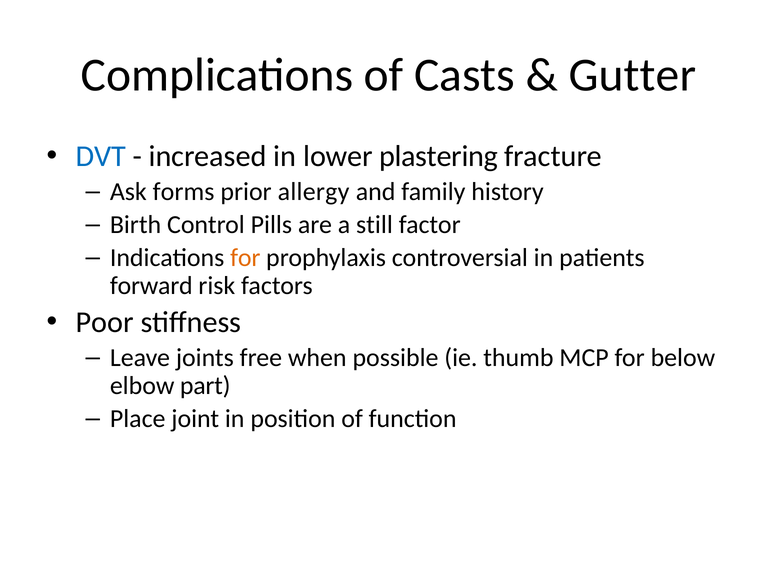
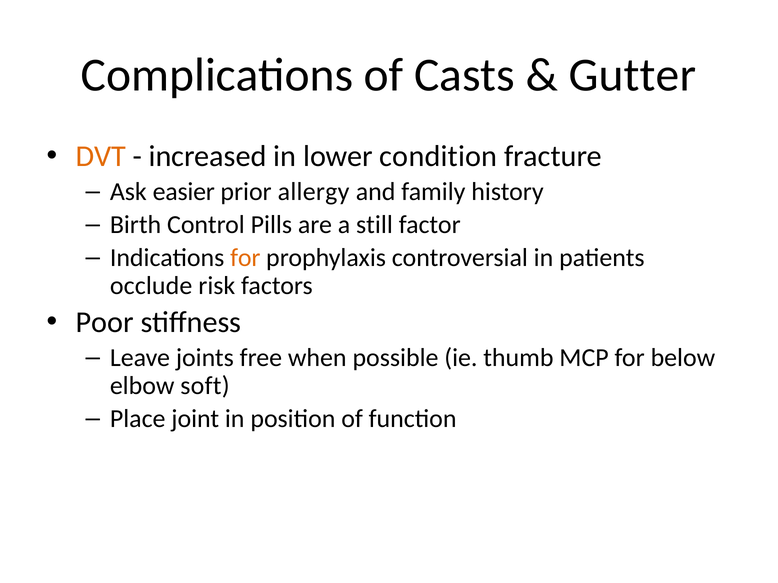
DVT colour: blue -> orange
plastering: plastering -> condition
forms: forms -> easier
forward: forward -> occlude
part: part -> soft
